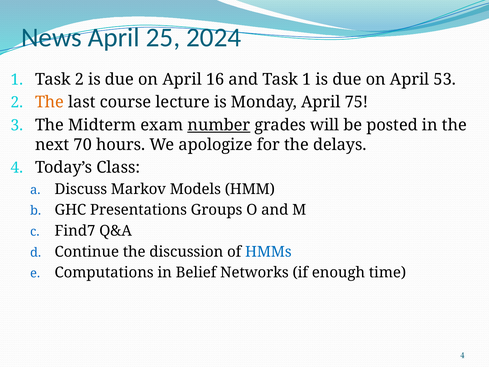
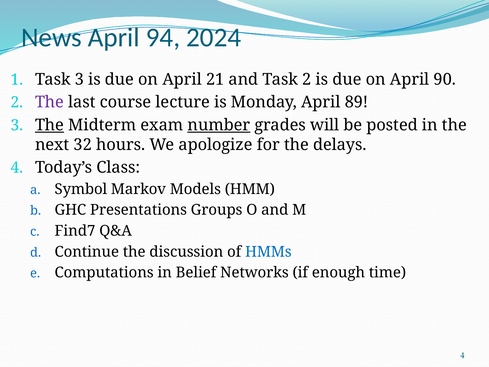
25: 25 -> 94
Task 2: 2 -> 3
16: 16 -> 21
Task 1: 1 -> 2
53: 53 -> 90
The at (50, 102) colour: orange -> purple
75: 75 -> 89
The at (50, 125) underline: none -> present
70: 70 -> 32
Discuss: Discuss -> Symbol
